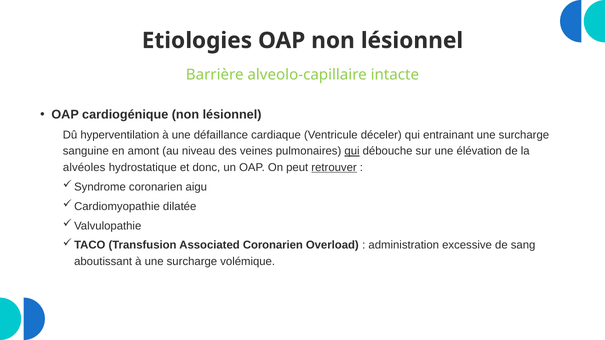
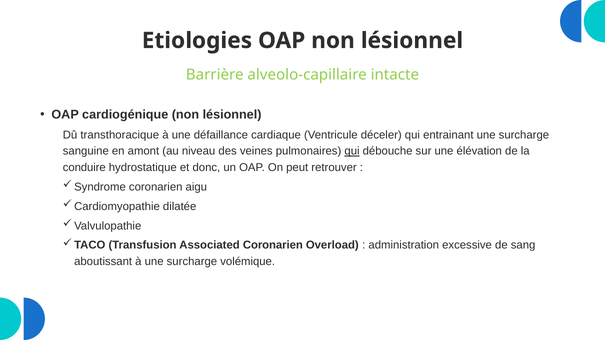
hyperventilation: hyperventilation -> transthoracique
alvéoles: alvéoles -> conduire
retrouver underline: present -> none
